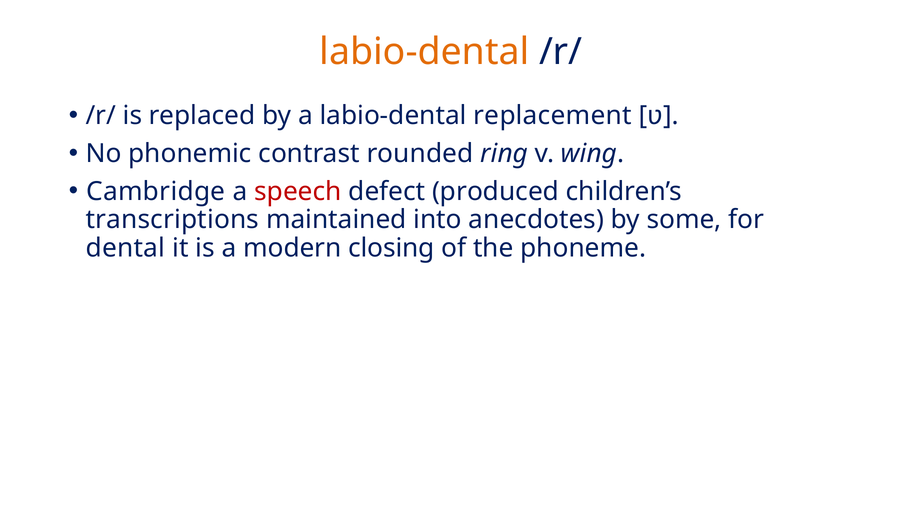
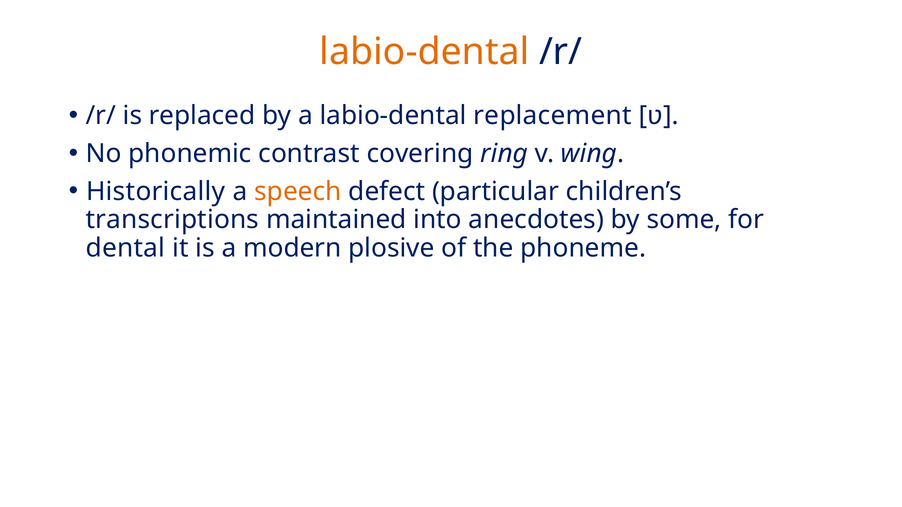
rounded: rounded -> covering
Cambridge: Cambridge -> Historically
speech colour: red -> orange
produced: produced -> particular
closing: closing -> plosive
